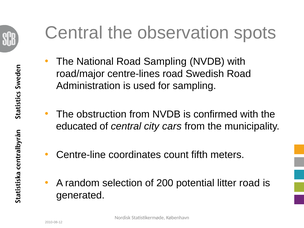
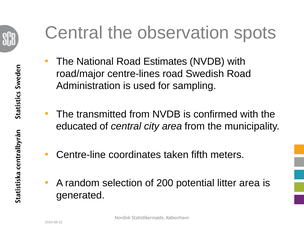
Road Sampling: Sampling -> Estimates
obstruction: obstruction -> transmitted
city cars: cars -> area
count: count -> taken
litter road: road -> area
